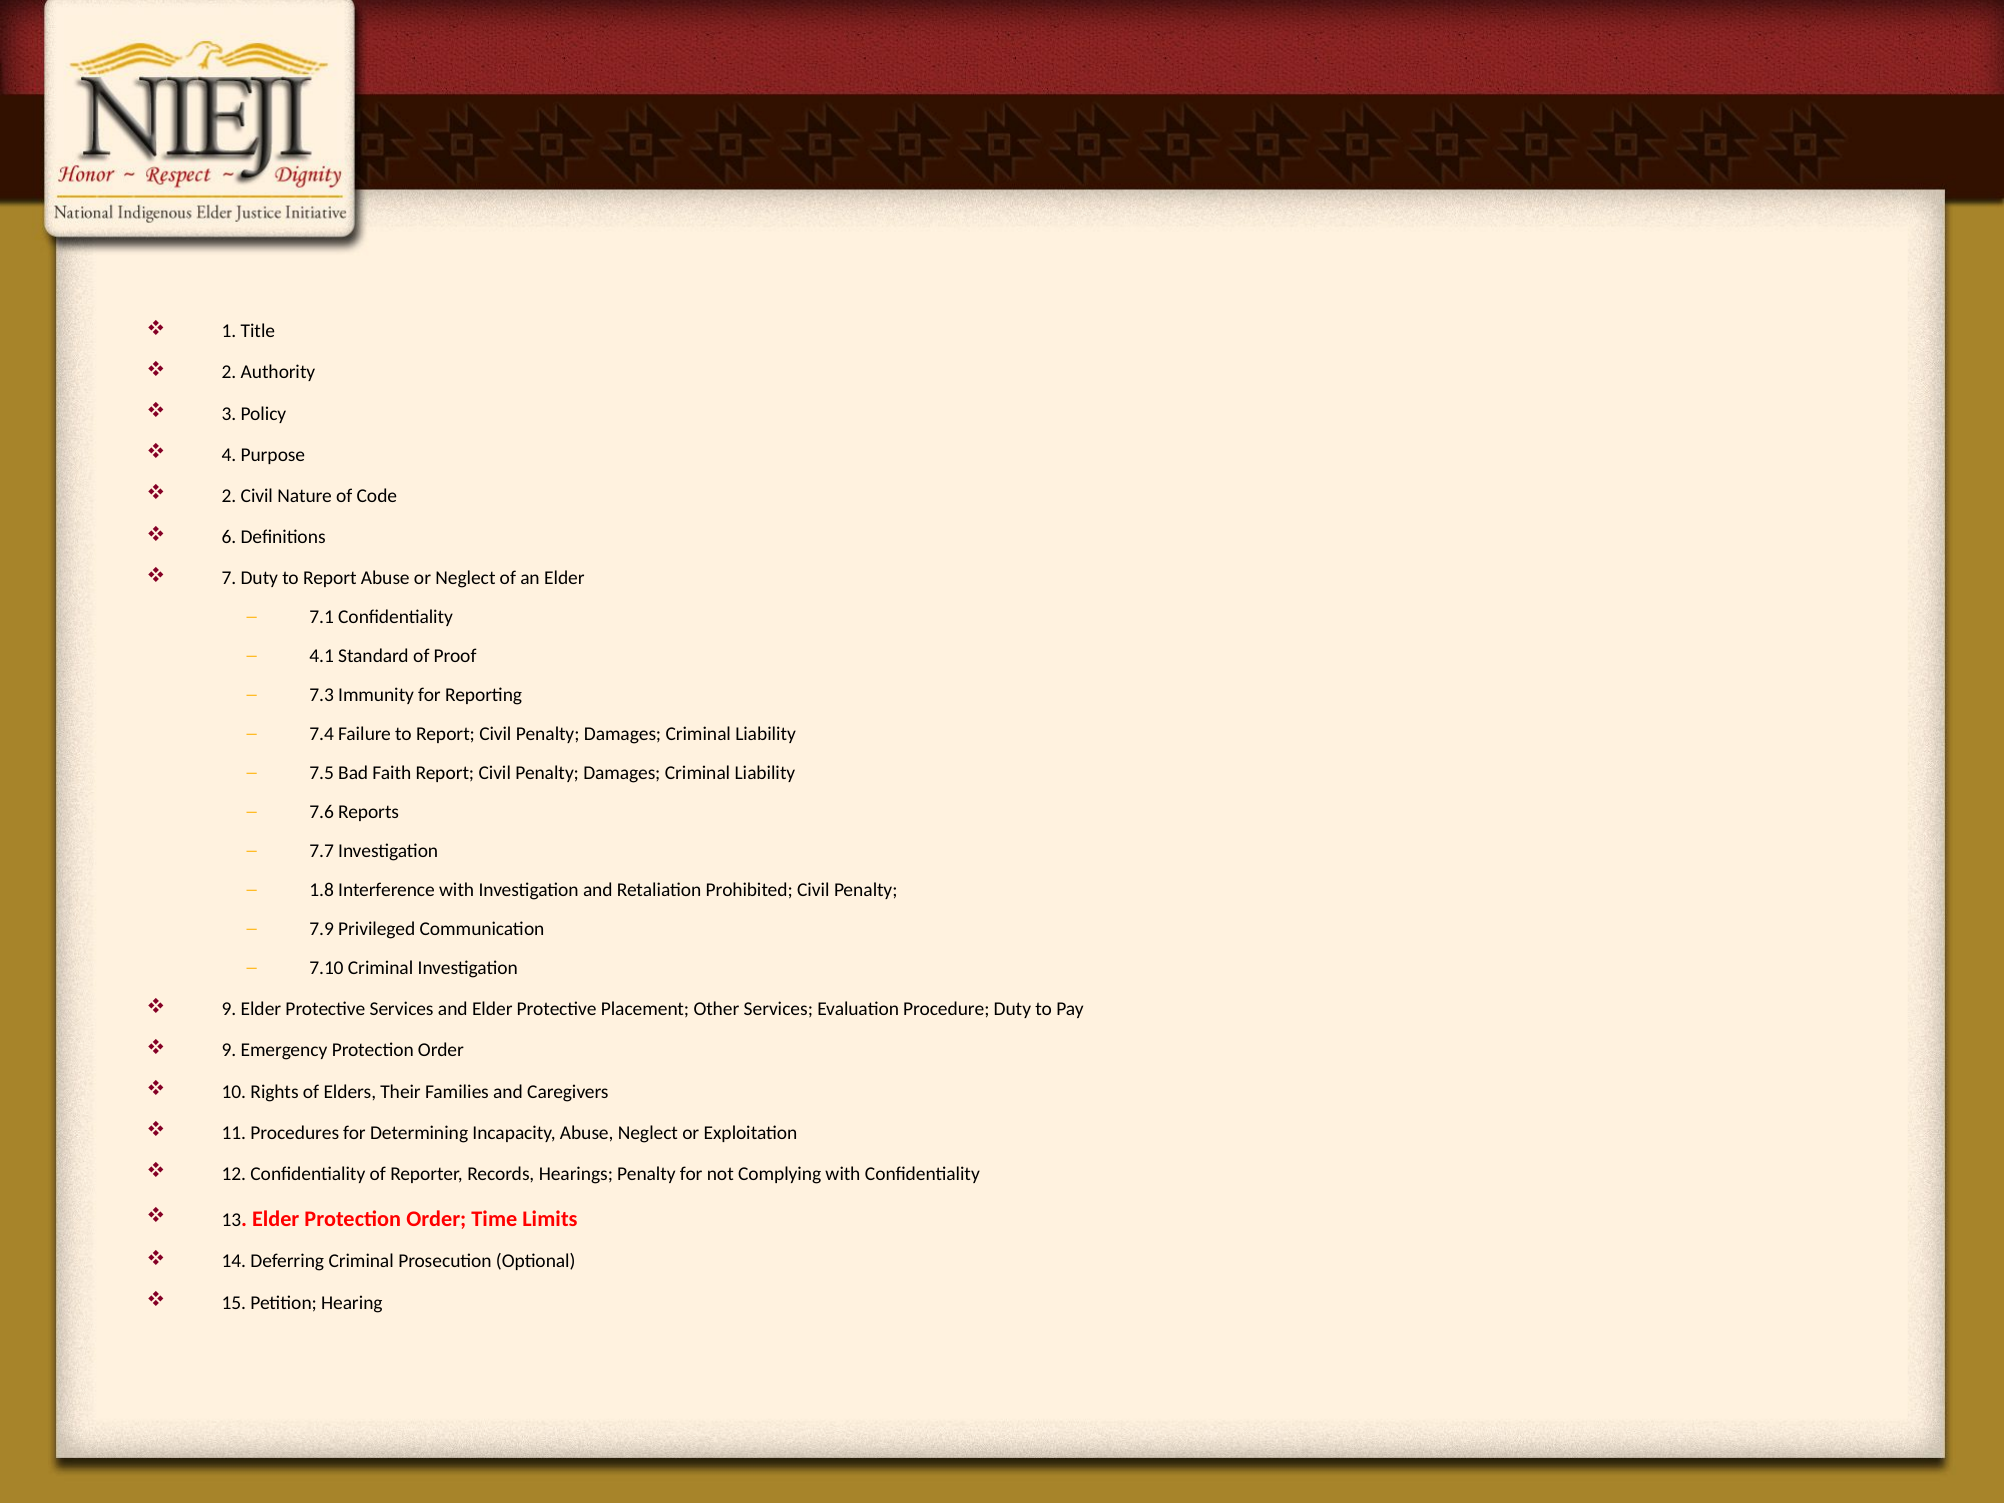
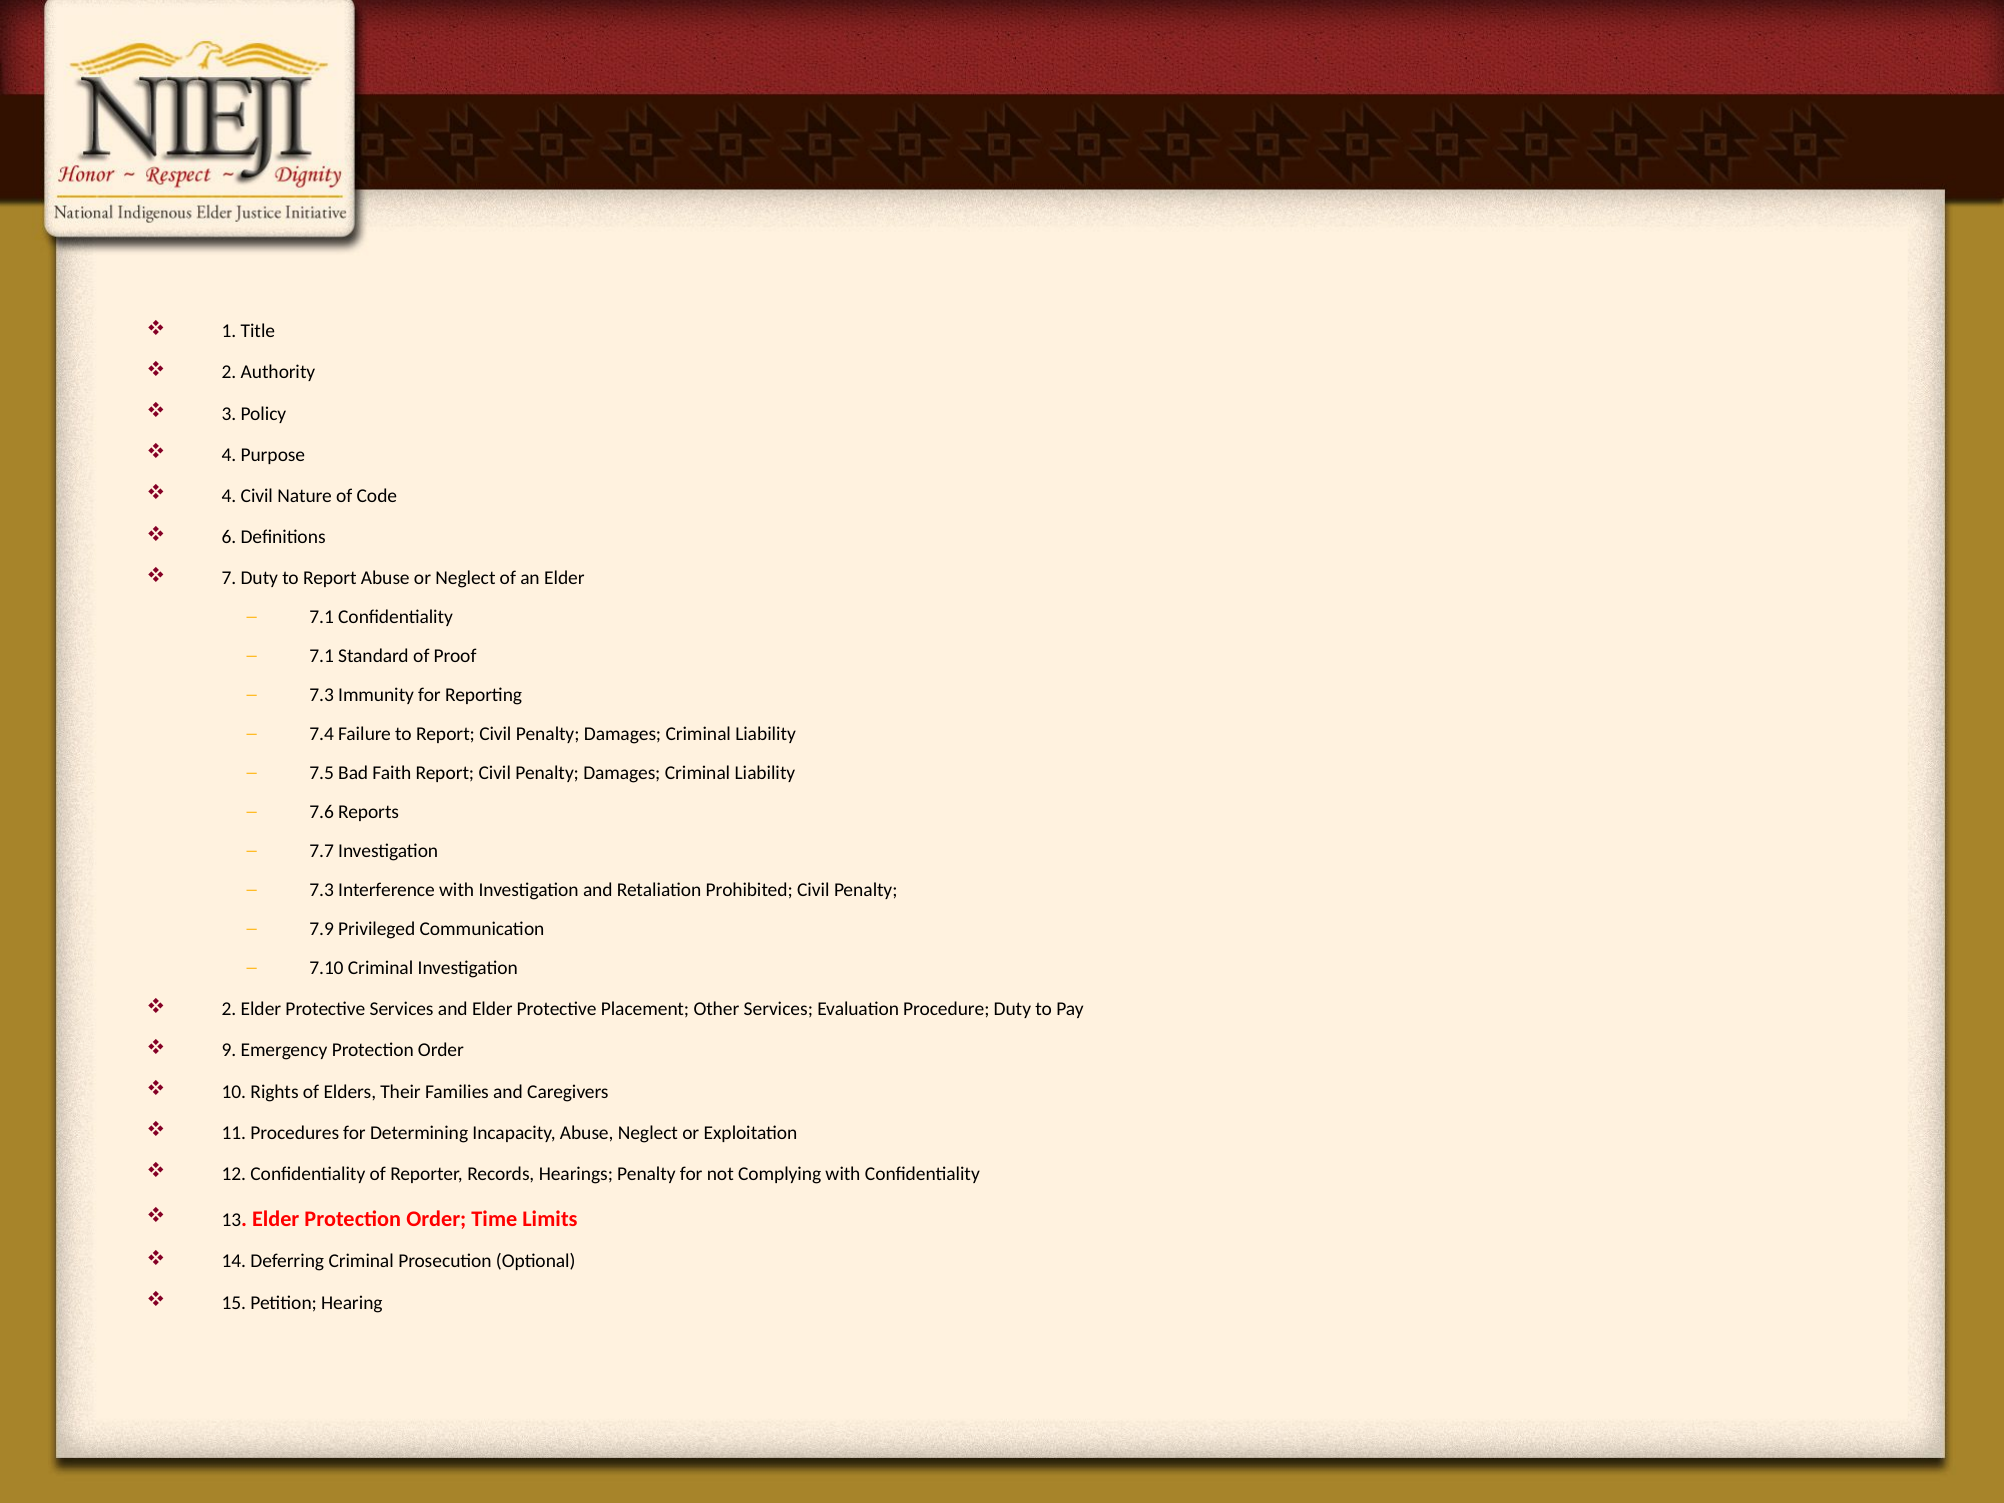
2 at (229, 496): 2 -> 4
4.1 at (322, 656): 4.1 -> 7.1
1.8 at (322, 890): 1.8 -> 7.3
9 at (229, 1009): 9 -> 2
